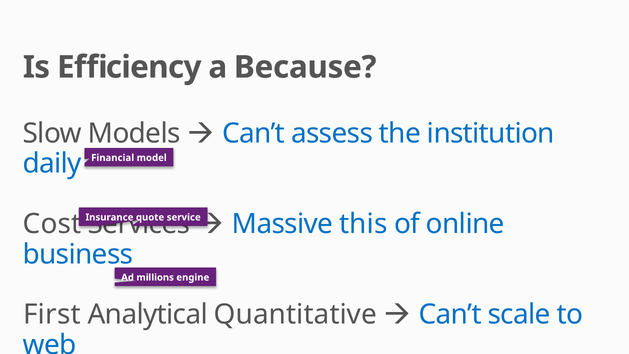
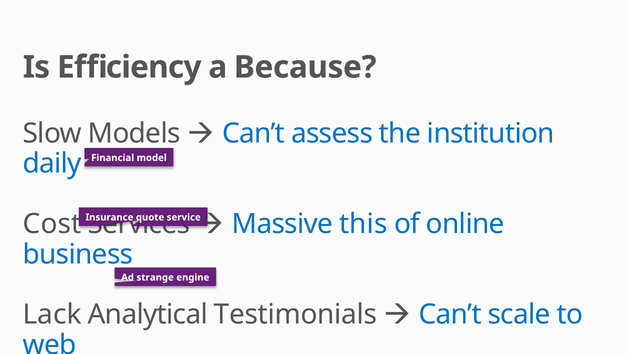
millions: millions -> strange
First: First -> Lack
Quantitative: Quantitative -> Testimonials
